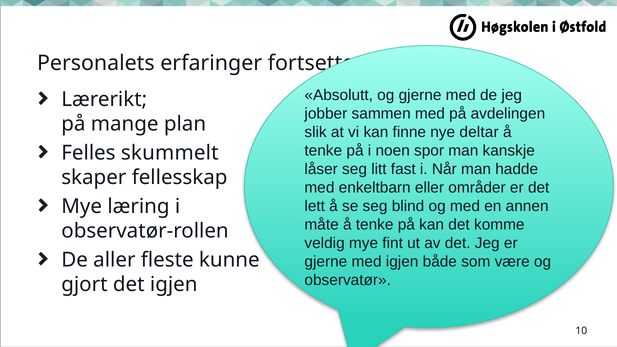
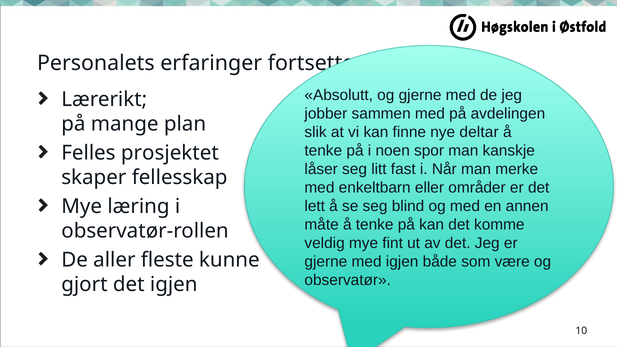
skummelt: skummelt -> prosjektet
hadde: hadde -> merke
